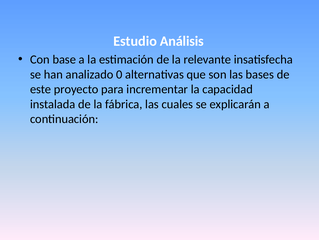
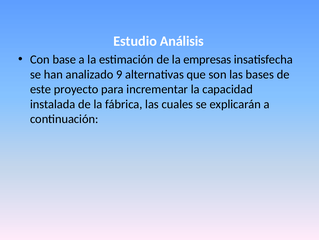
relevante: relevante -> empresas
0: 0 -> 9
